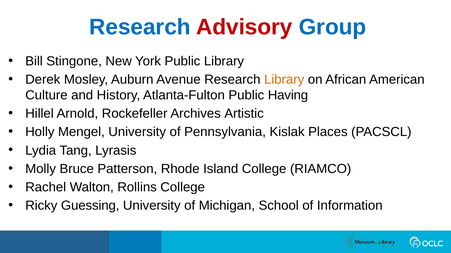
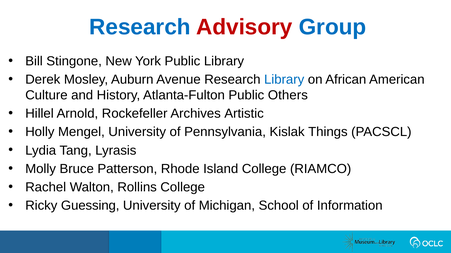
Library at (284, 80) colour: orange -> blue
Having: Having -> Others
Places: Places -> Things
